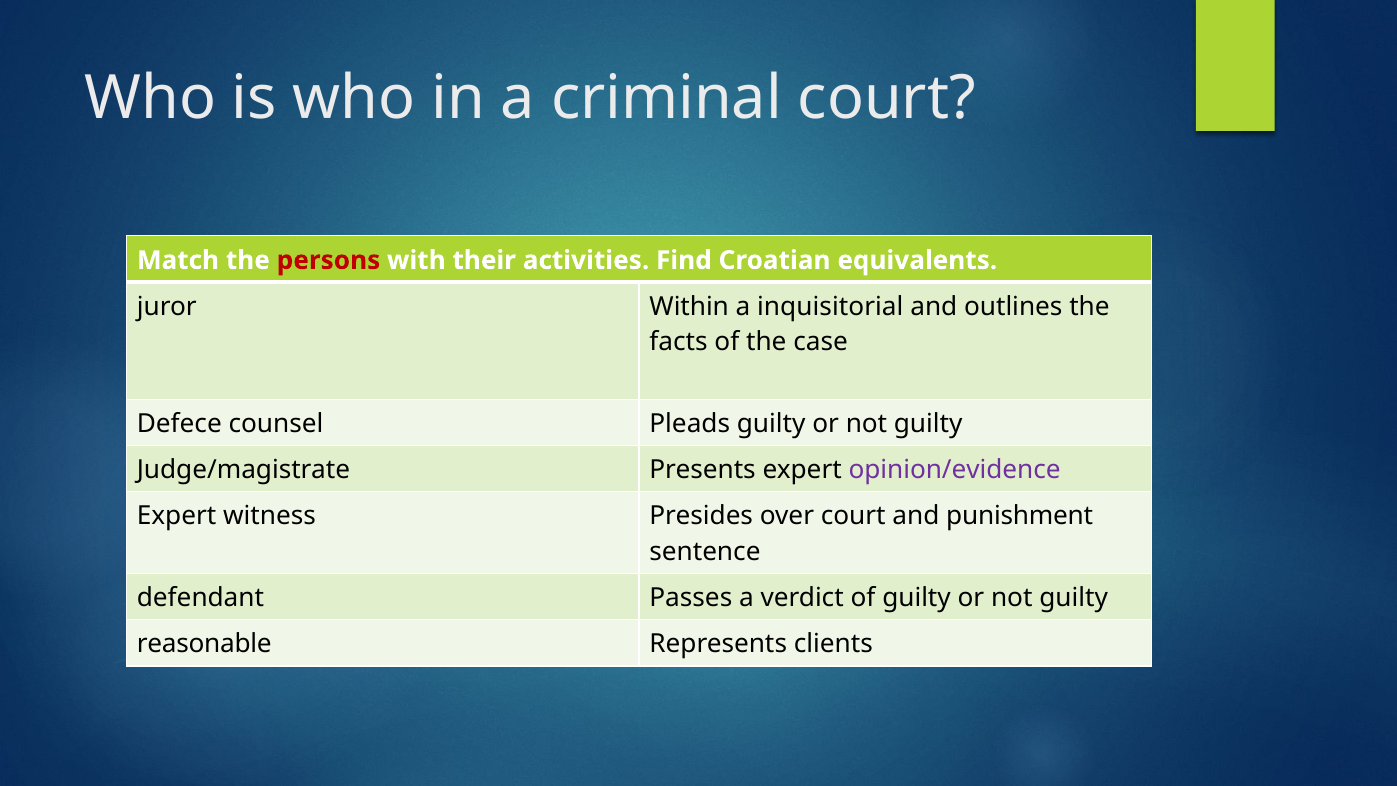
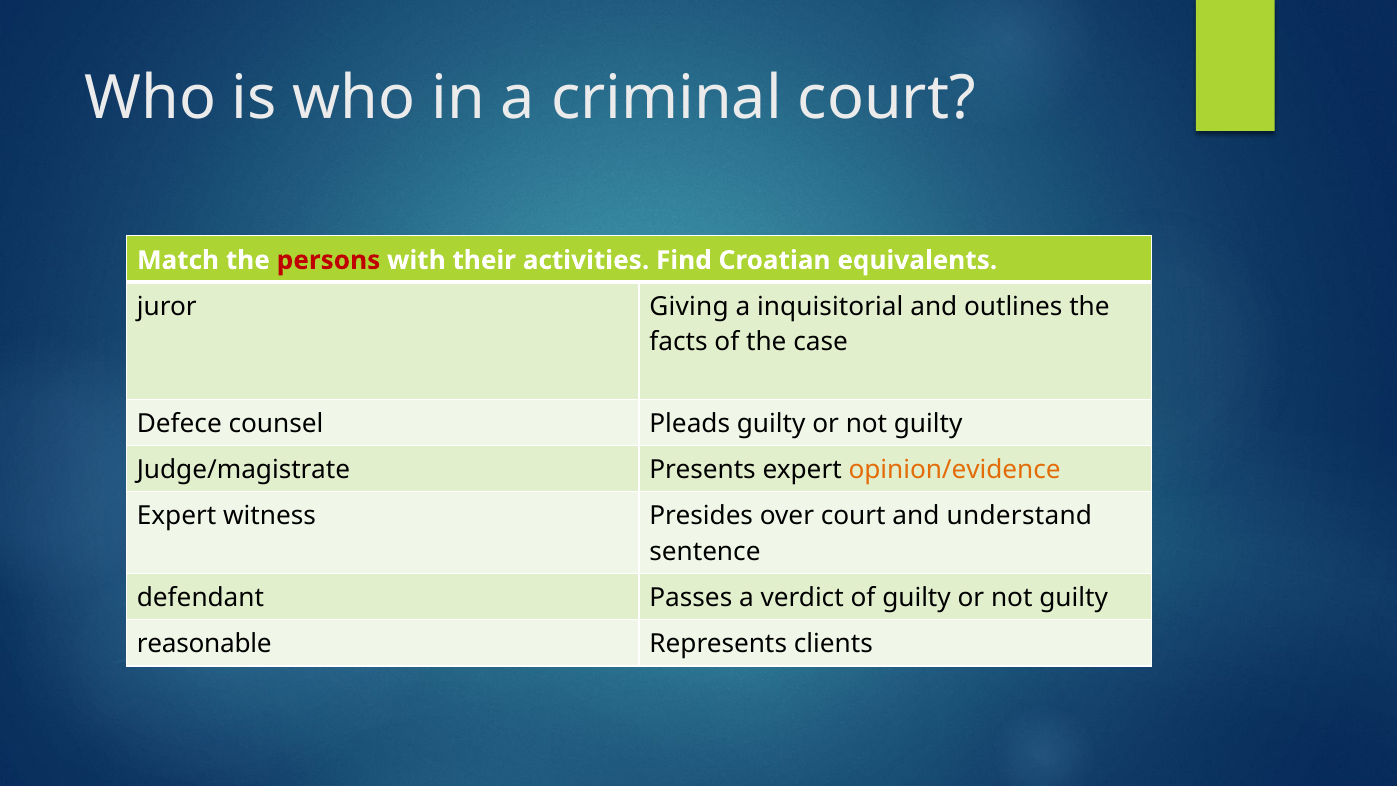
Within: Within -> Giving
opinion/evidence colour: purple -> orange
punishment: punishment -> understand
